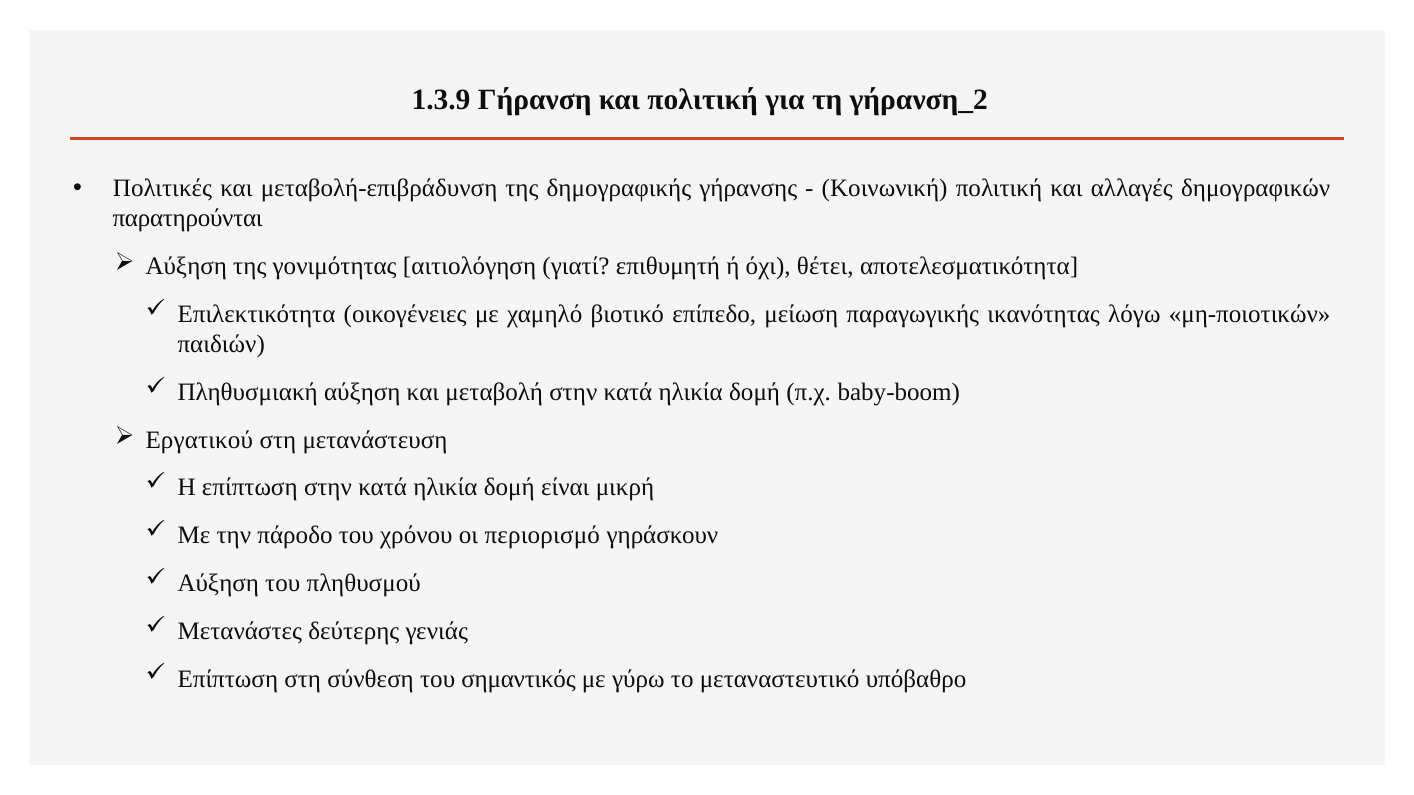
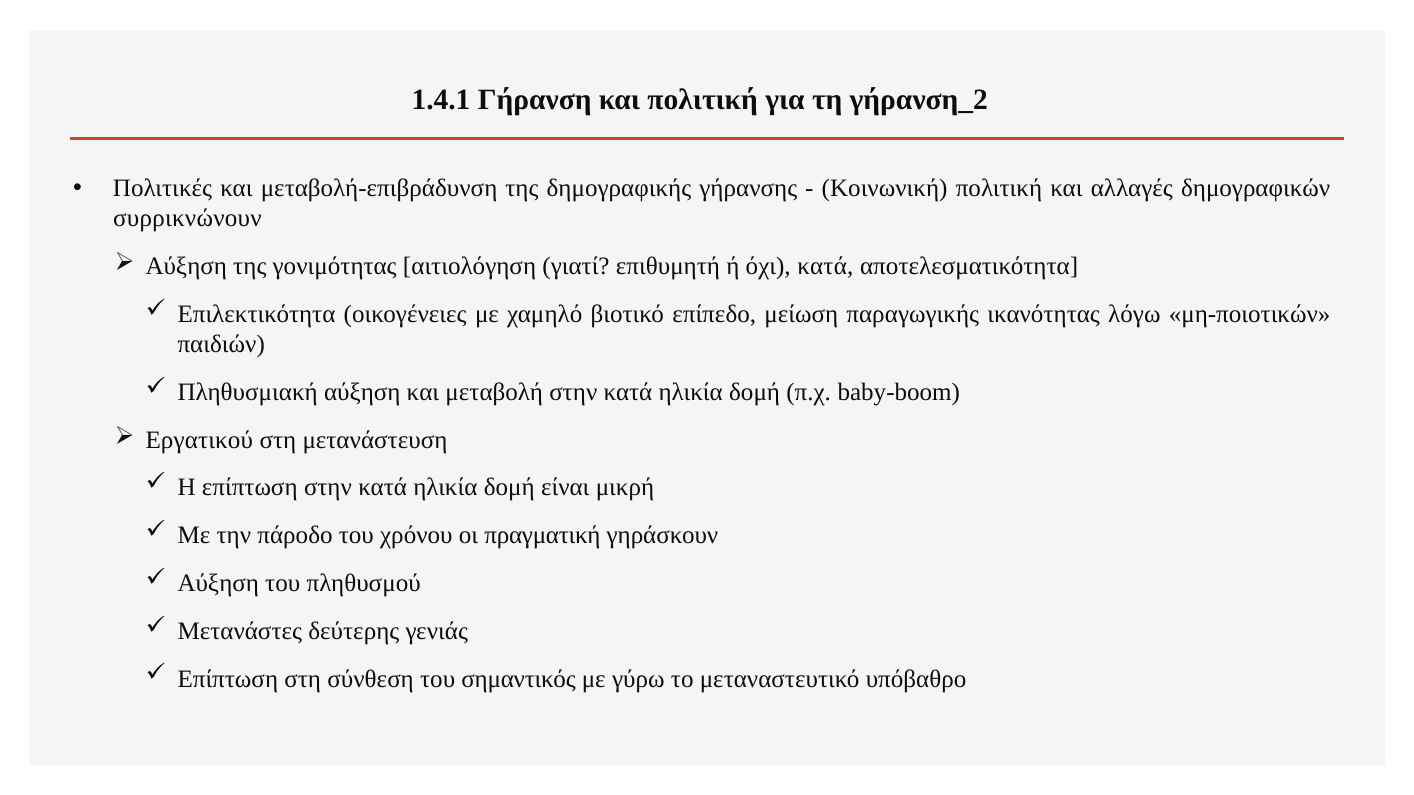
1.3.9: 1.3.9 -> 1.4.1
παρατηρούνται: παρατηρούνται -> συρρικνώνουν
όχι θέτει: θέτει -> κατά
περιορισμό: περιορισμό -> πραγματική
